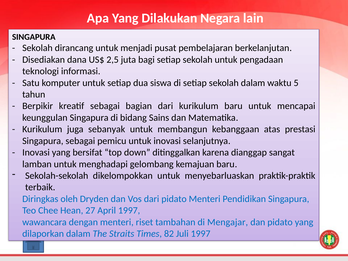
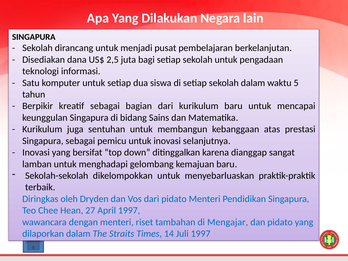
sebanyak: sebanyak -> sentuhan
82: 82 -> 14
